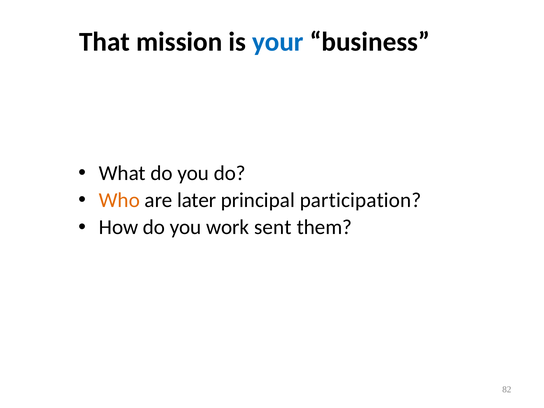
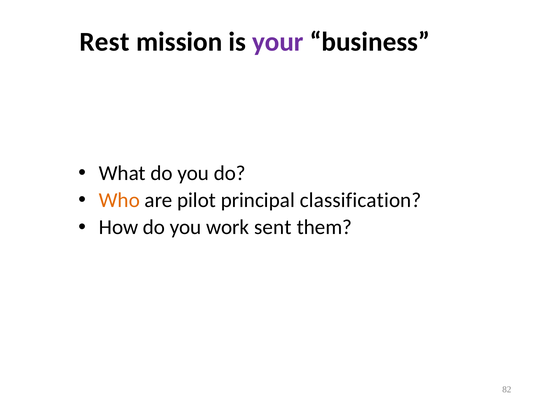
That: That -> Rest
your colour: blue -> purple
later: later -> pilot
participation: participation -> classification
